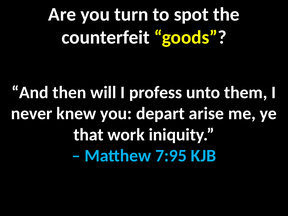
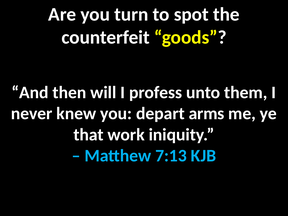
arise: arise -> arms
7:95: 7:95 -> 7:13
